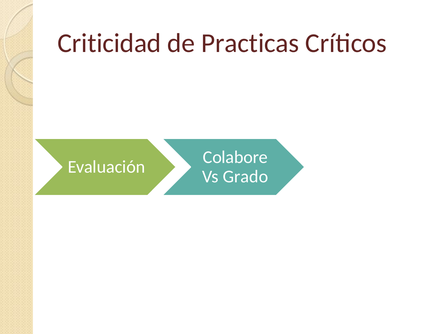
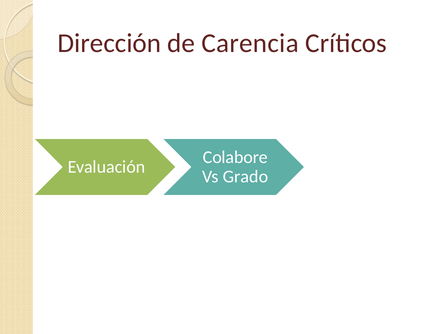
Criticidad: Criticidad -> Dirección
Practicas: Practicas -> Carencia
